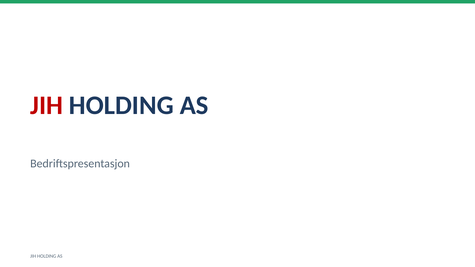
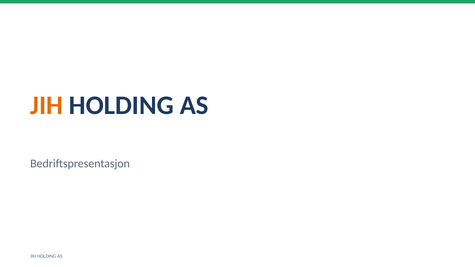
JIH at (47, 105) colour: red -> orange
